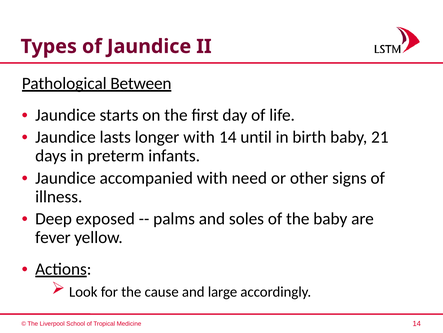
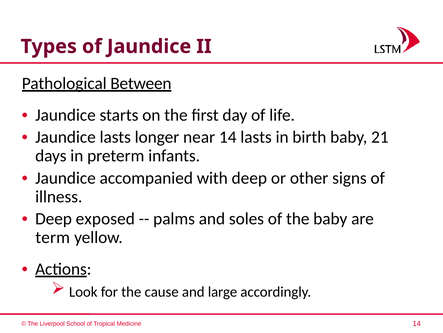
longer with: with -> near
14 until: until -> lasts
with need: need -> deep
fever: fever -> term
